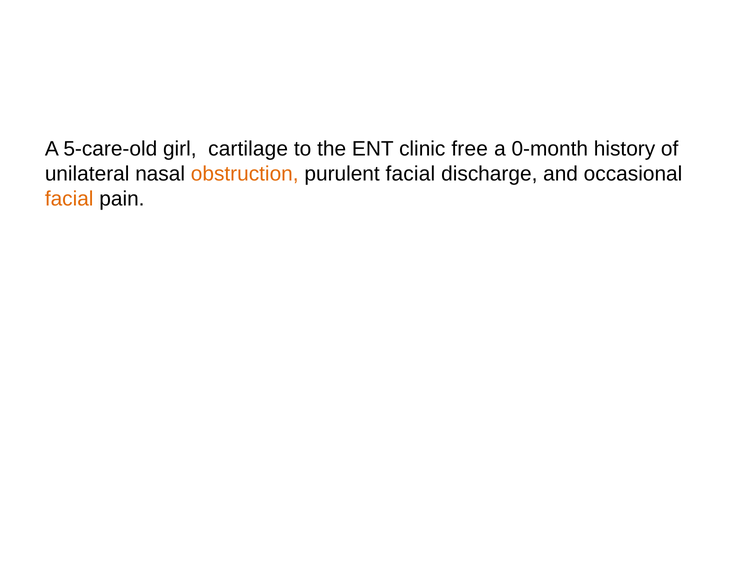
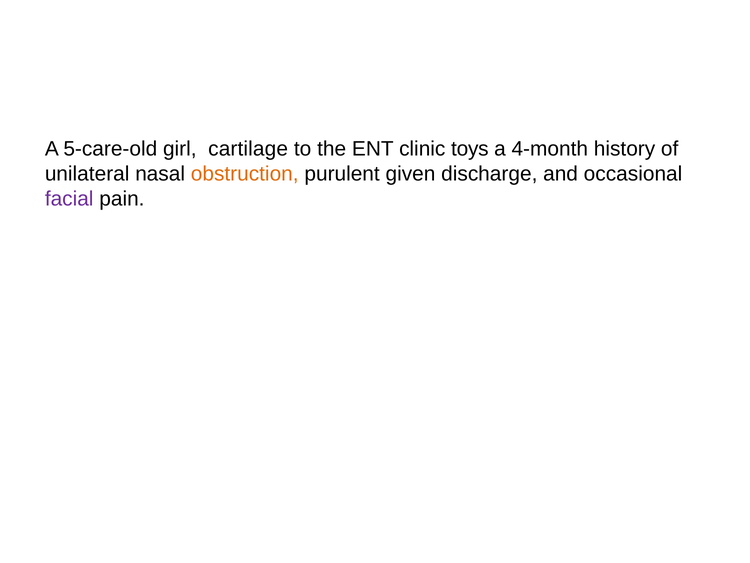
free: free -> toys
0-month: 0-month -> 4-month
purulent facial: facial -> given
facial at (69, 199) colour: orange -> purple
